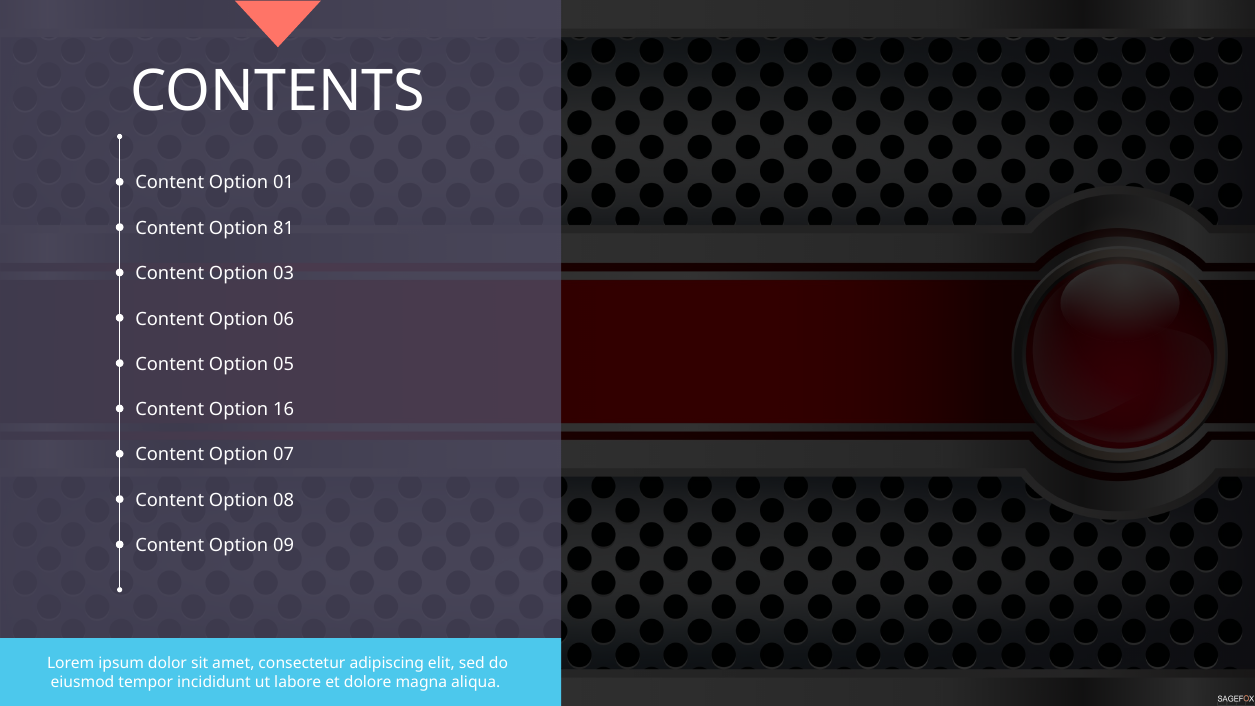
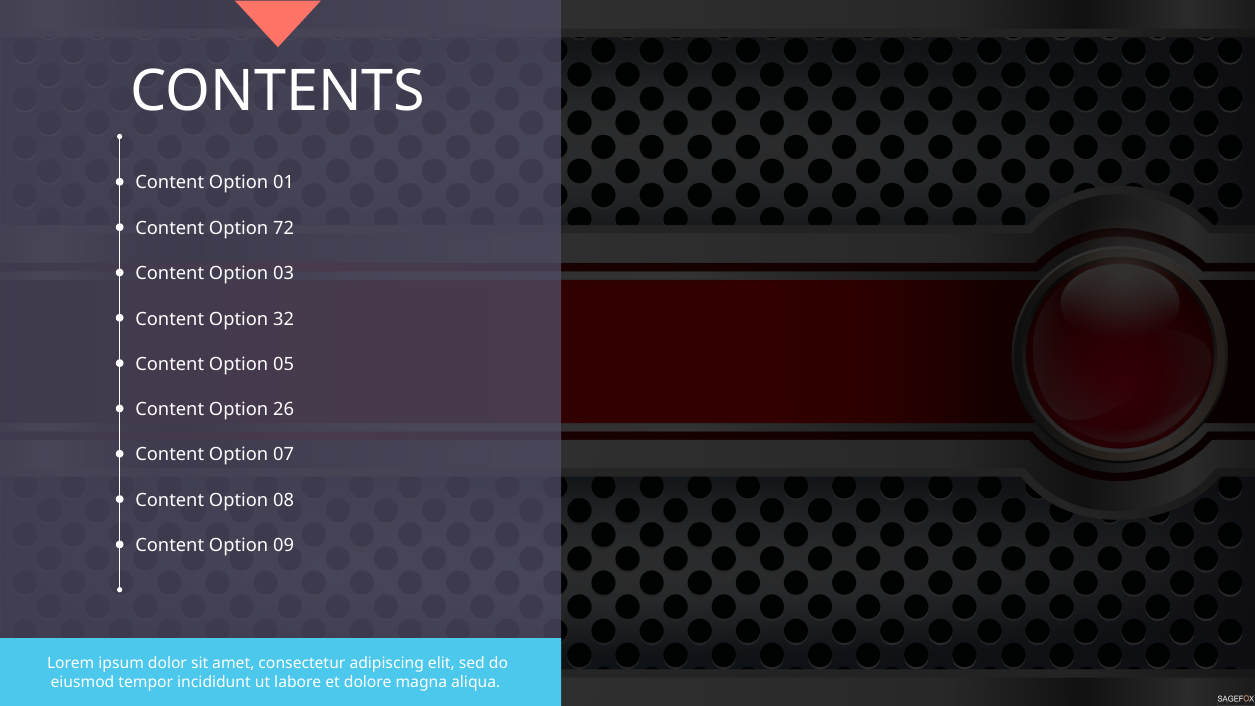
81: 81 -> 72
06: 06 -> 32
16: 16 -> 26
